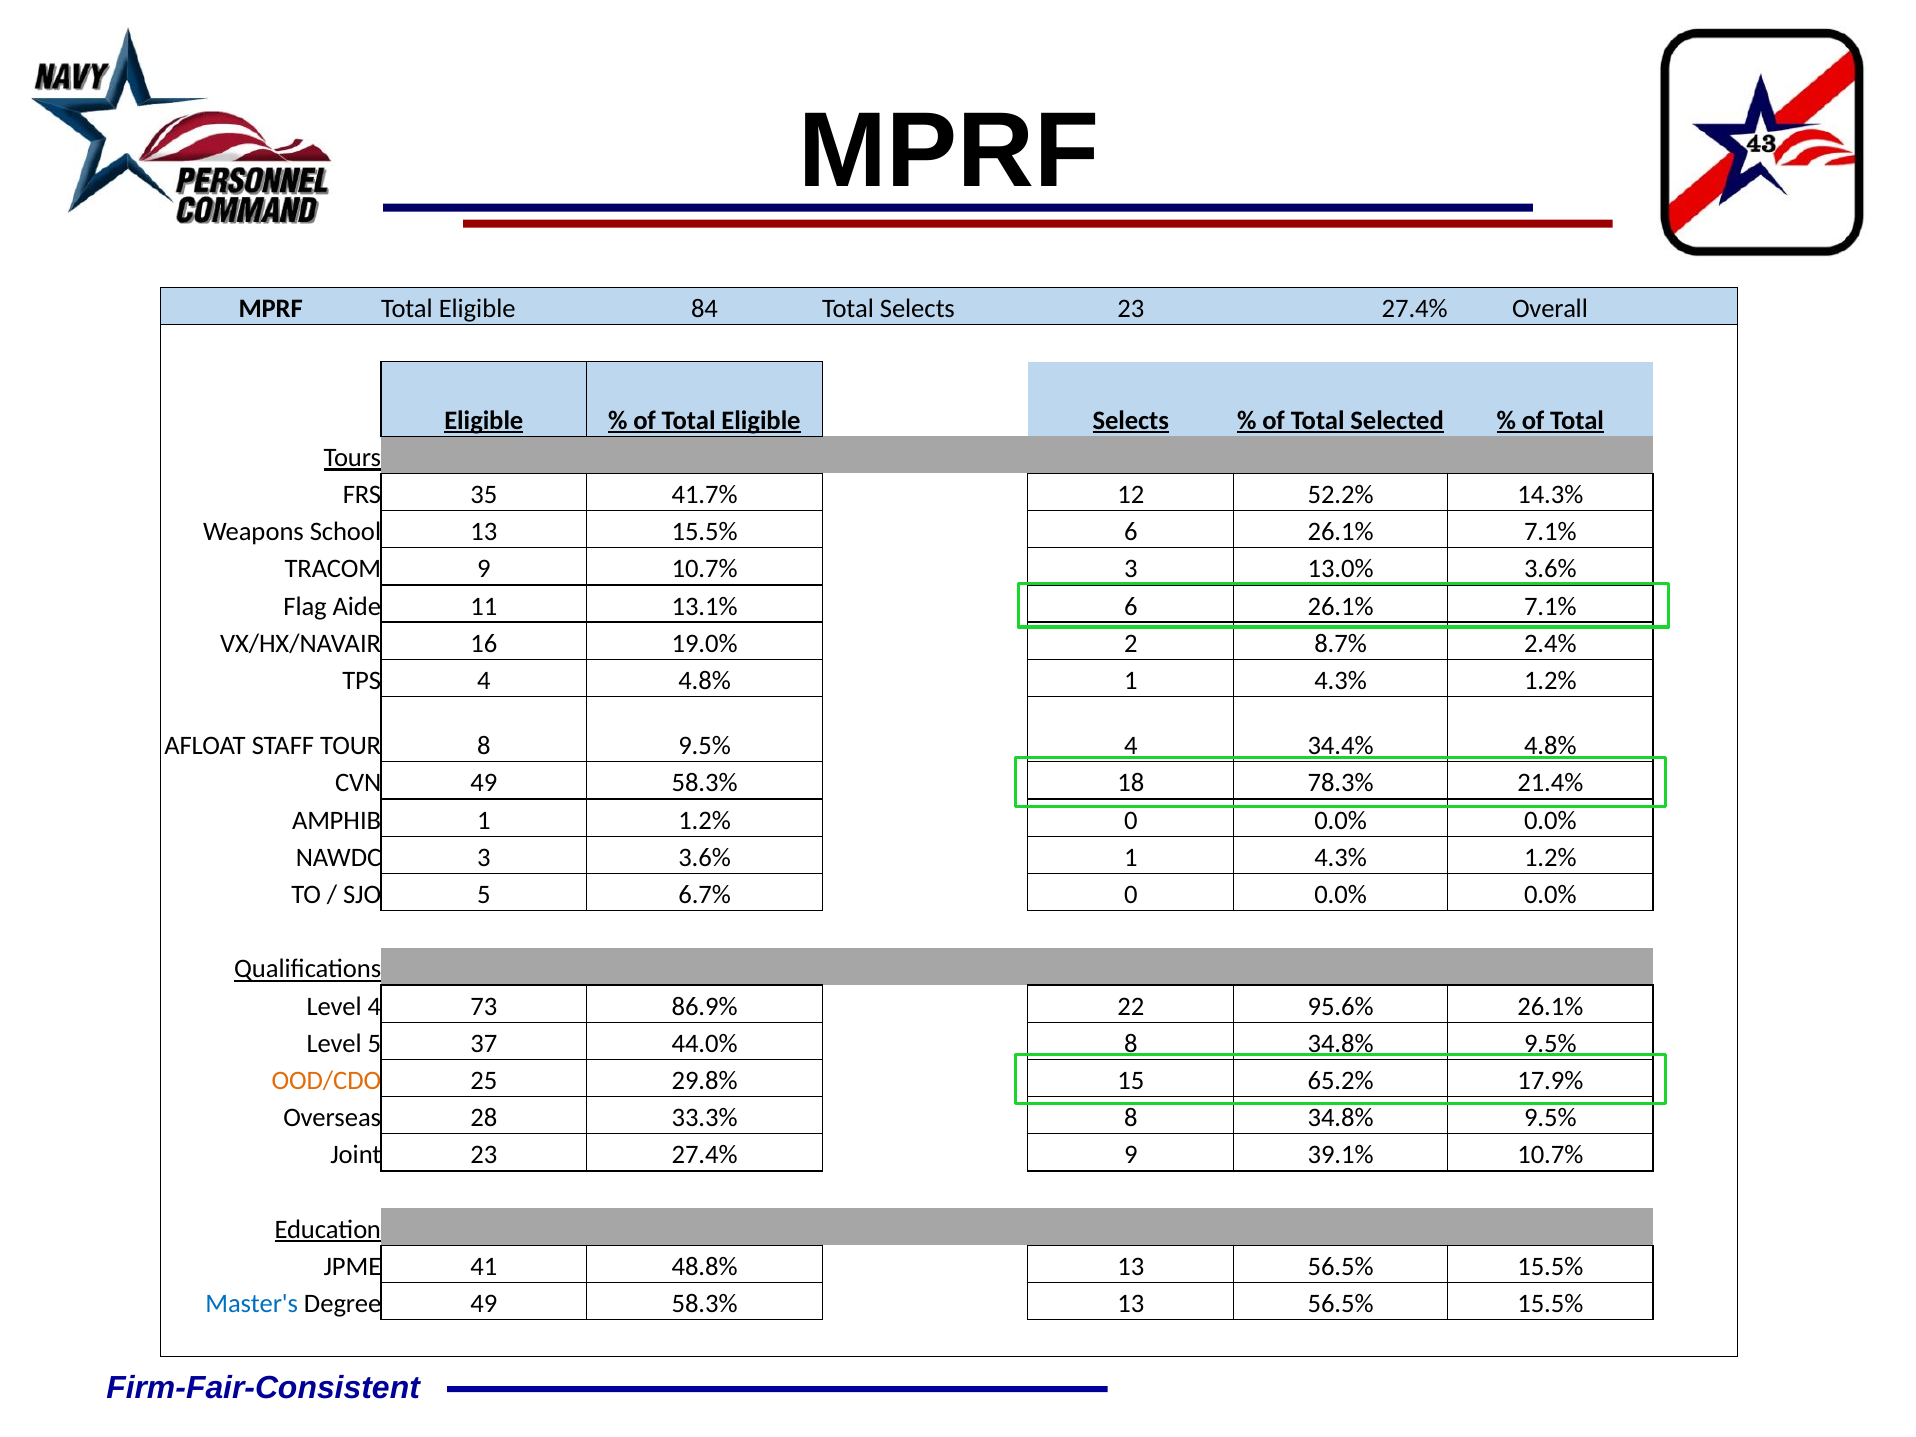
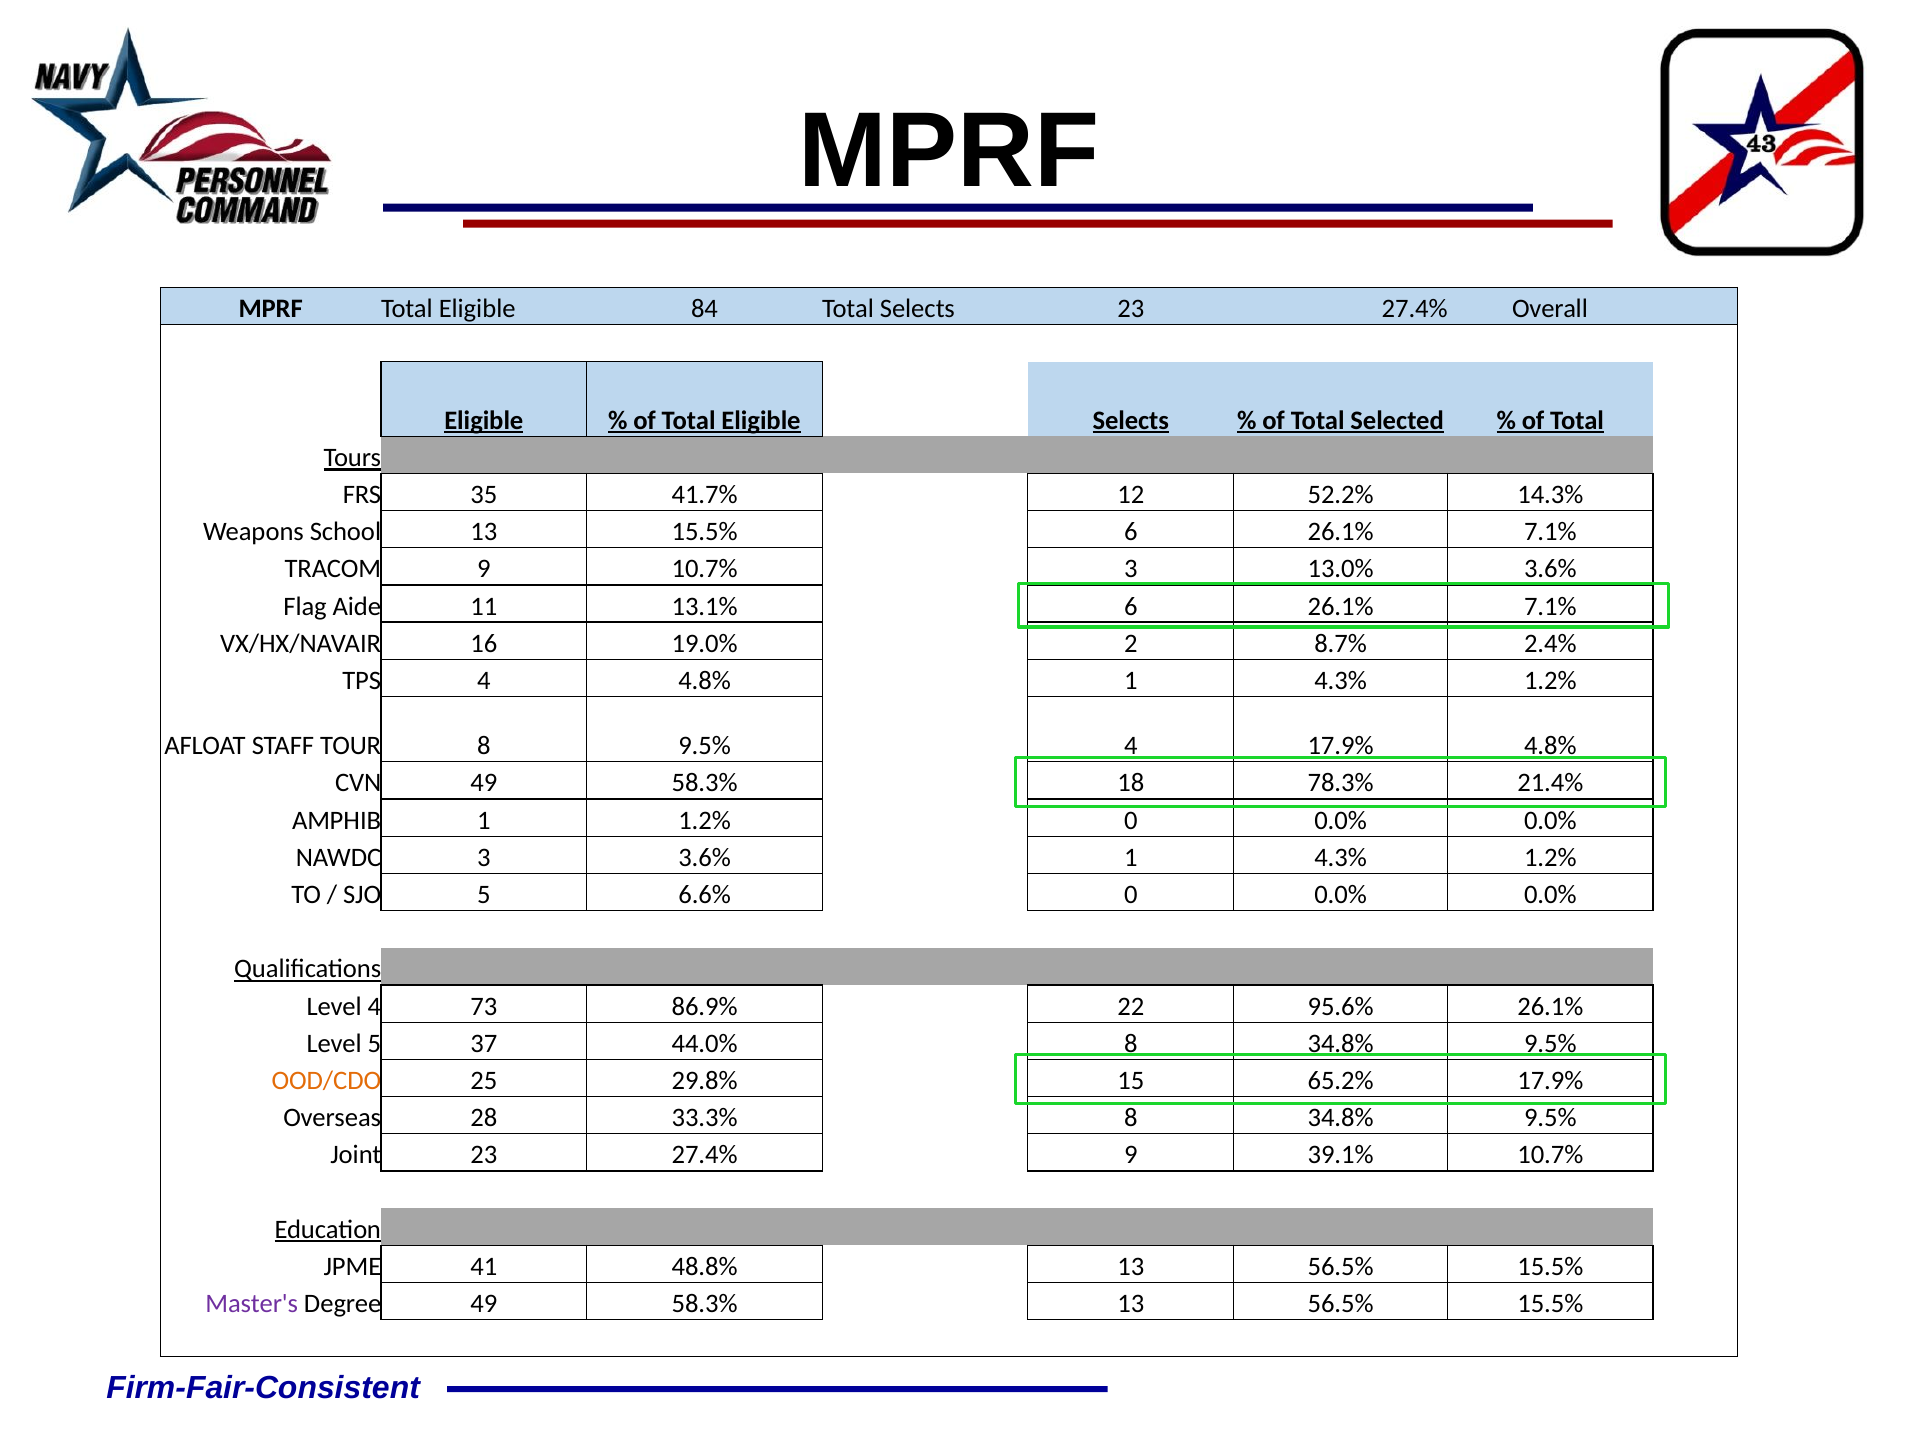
4 34.4%: 34.4% -> 17.9%
6.7%: 6.7% -> 6.6%
Master's colour: blue -> purple
